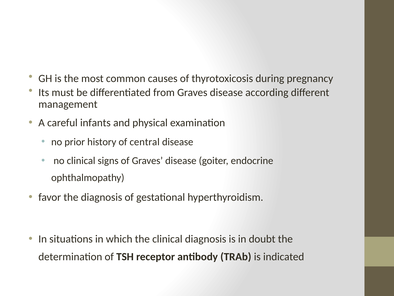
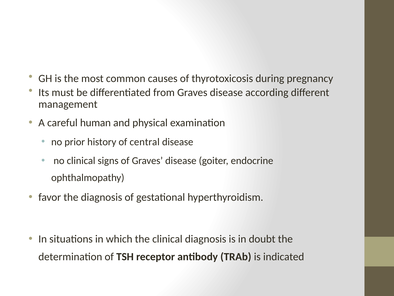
infants: infants -> human
